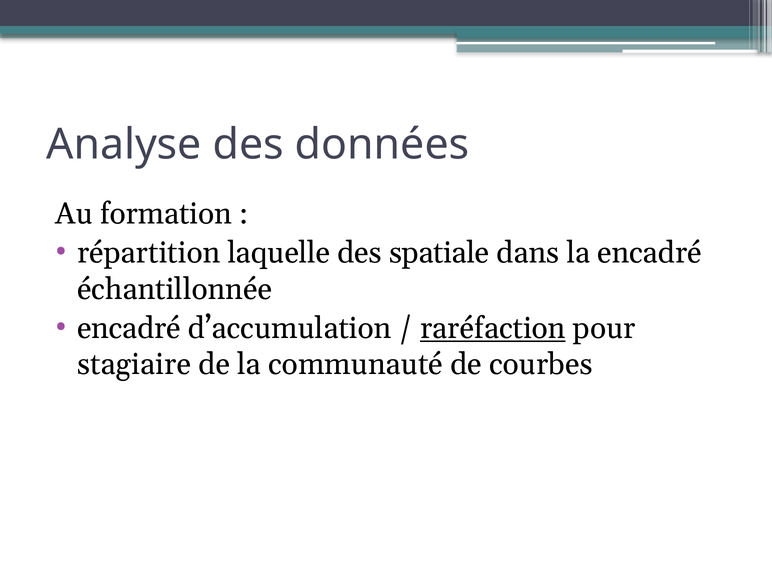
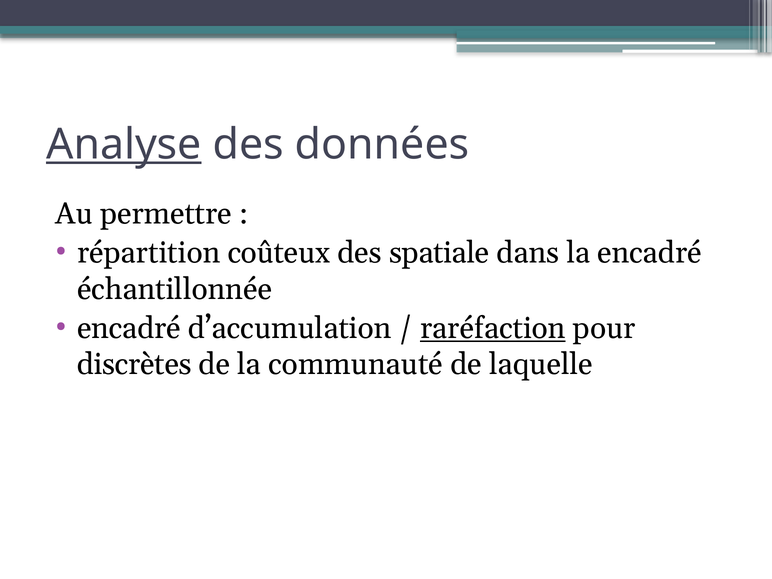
Analyse underline: none -> present
formation: formation -> permettre
laquelle: laquelle -> coûteux
stagiaire: stagiaire -> discrètes
courbes: courbes -> laquelle
